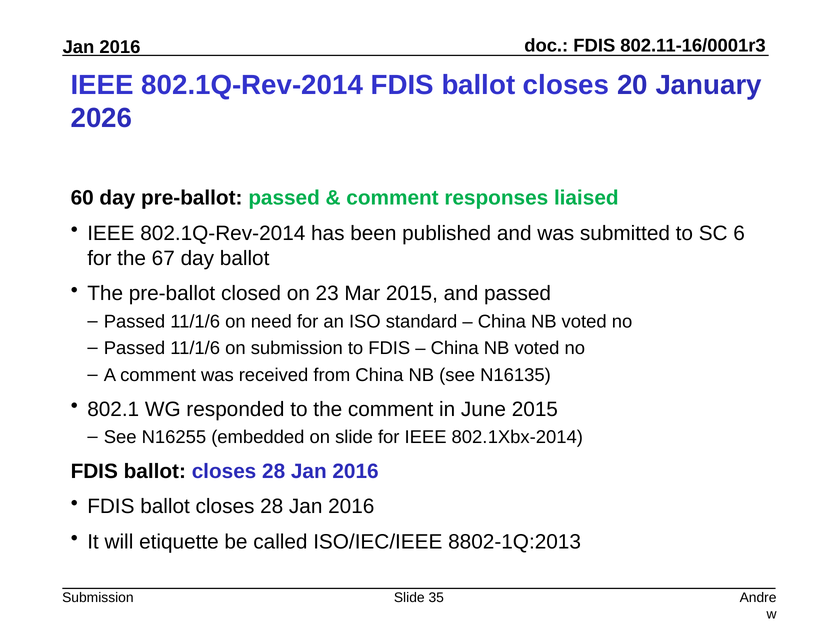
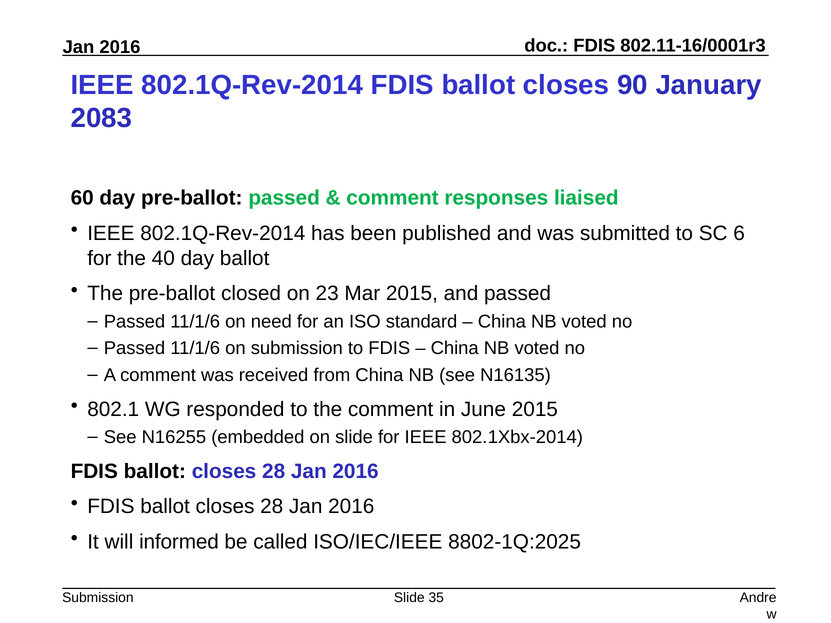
20: 20 -> 90
2026: 2026 -> 2083
67: 67 -> 40
etiquette: etiquette -> informed
8802-1Q:2013: 8802-1Q:2013 -> 8802-1Q:2025
